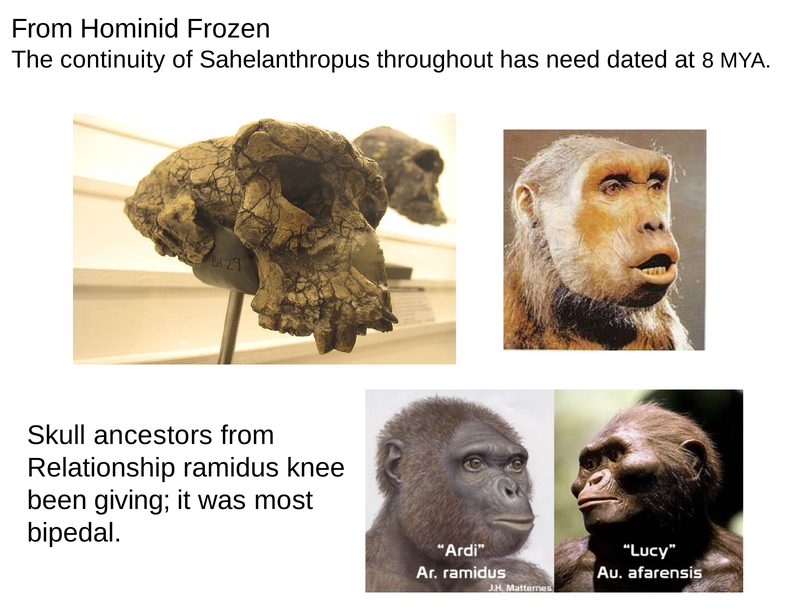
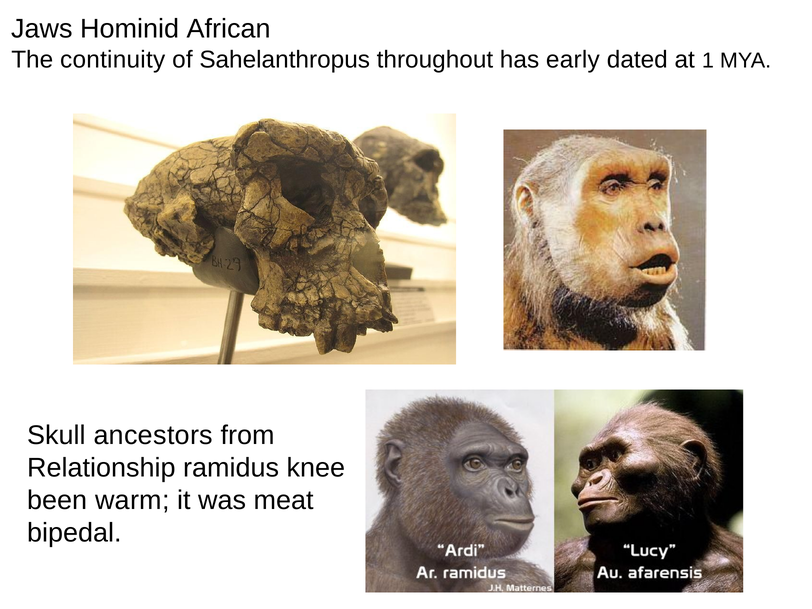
From at (42, 29): From -> Jaws
Frozen: Frozen -> African
need: need -> early
8: 8 -> 1
giving: giving -> warm
most: most -> meat
